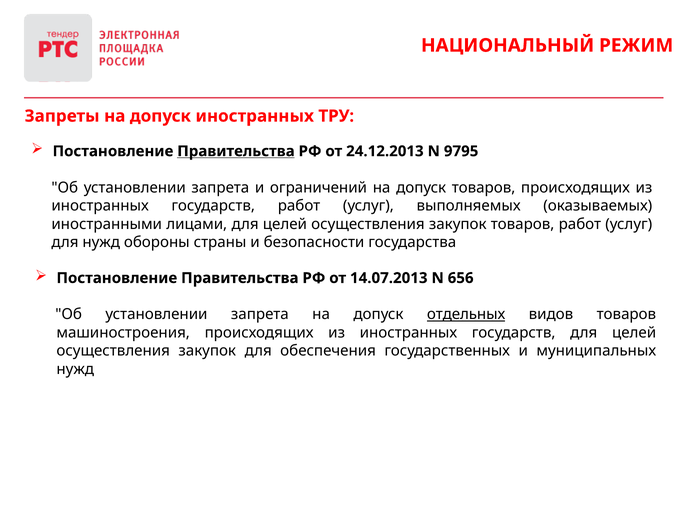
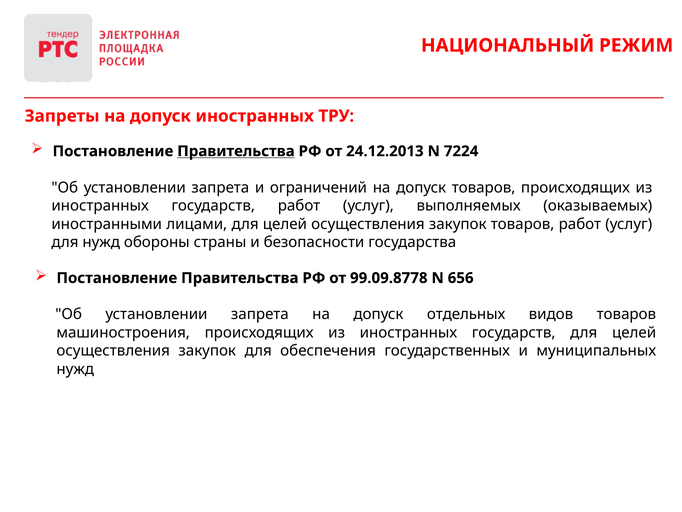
9795: 9795 -> 7224
14.07.2013: 14.07.2013 -> 99.09.8778
отдельных underline: present -> none
